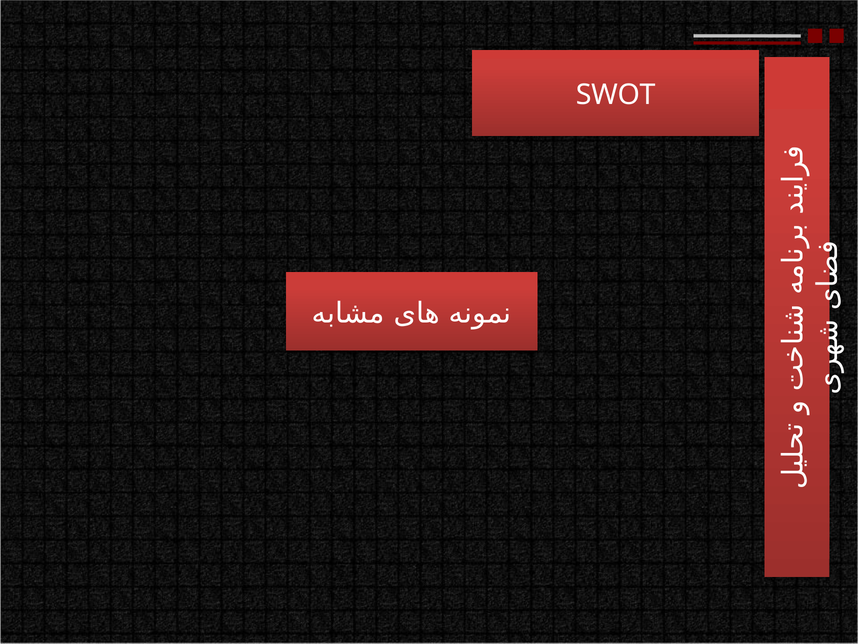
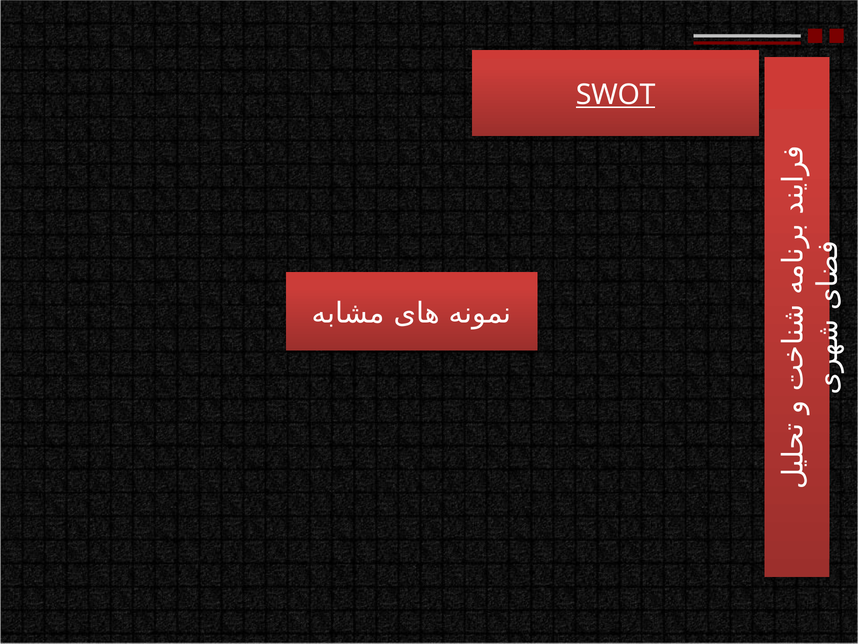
SWOT underline: none -> present
